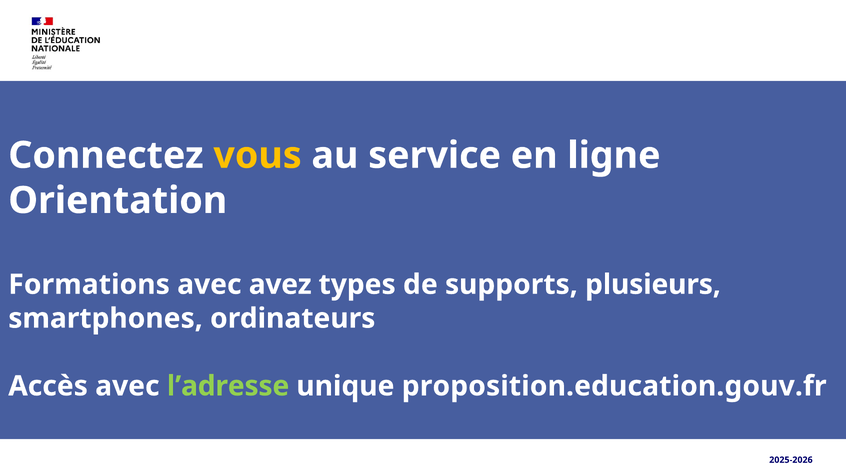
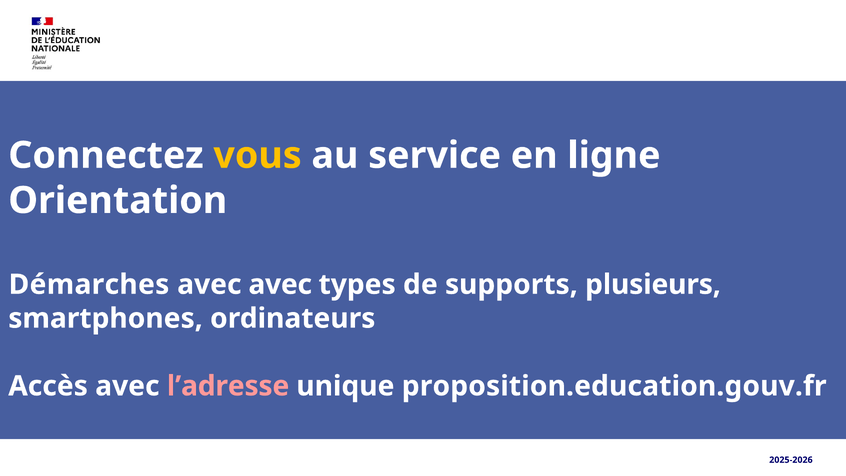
Formations: Formations -> Démarches
avec avez: avez -> avec
l’adresse colour: light green -> pink
